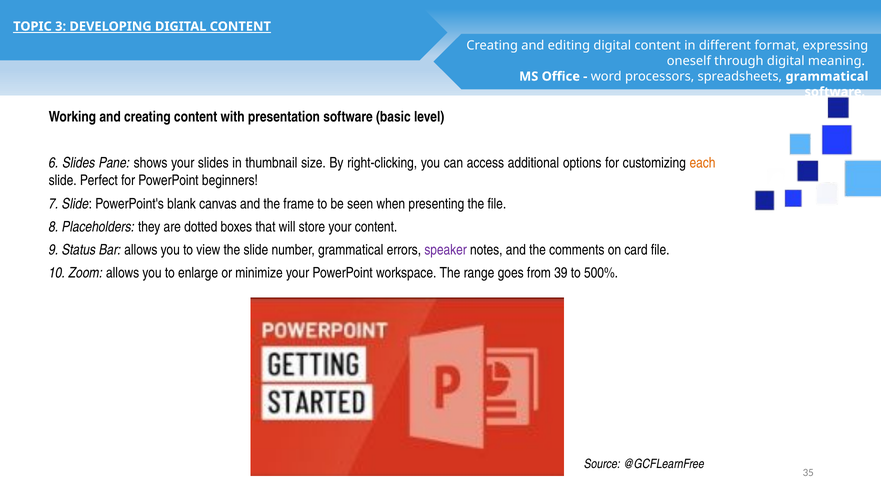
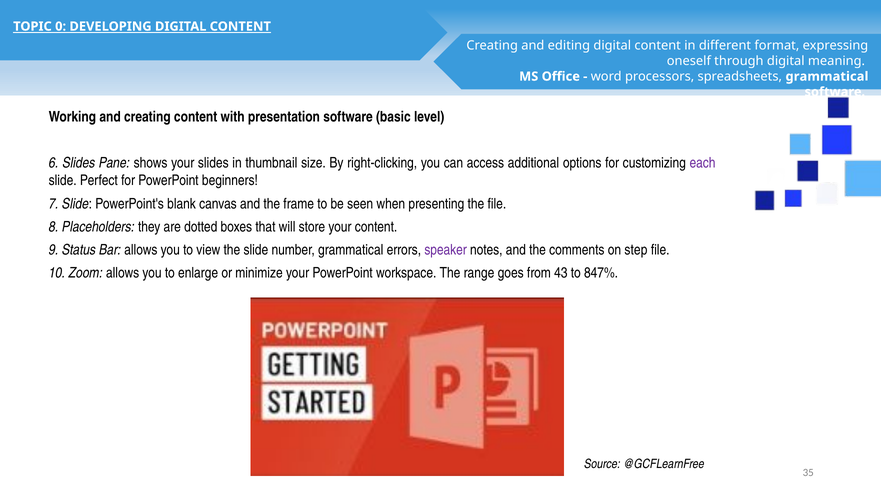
3: 3 -> 0
each colour: orange -> purple
card: card -> step
39: 39 -> 43
500%: 500% -> 847%
